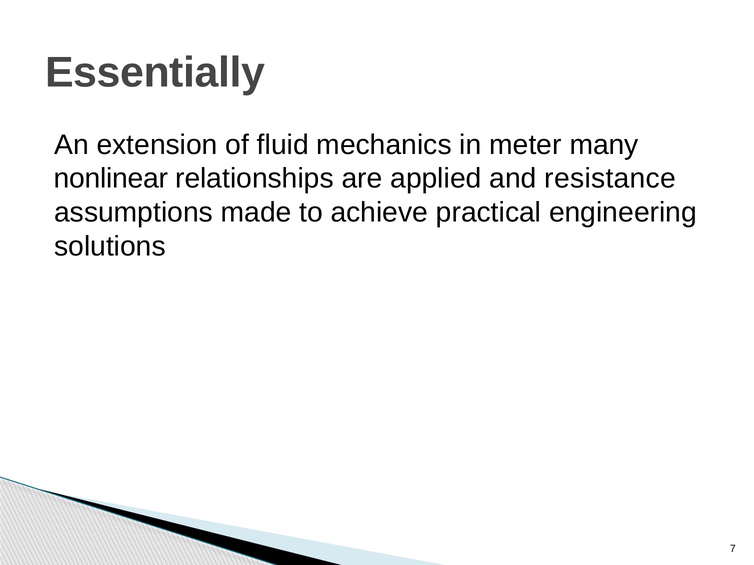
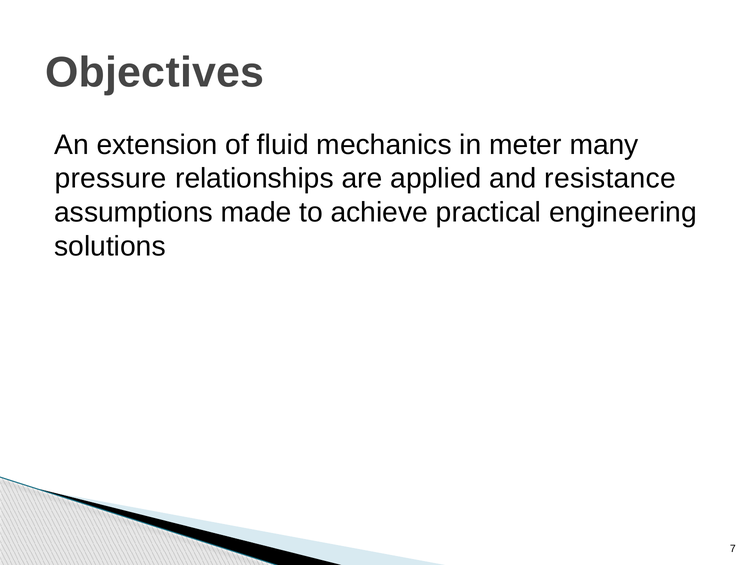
Essentially: Essentially -> Objectives
nonlinear: nonlinear -> pressure
